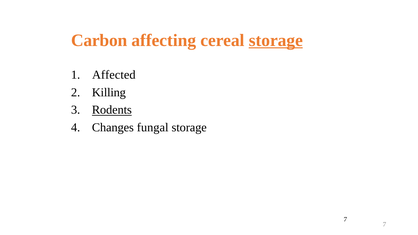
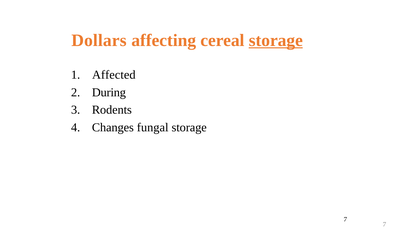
Carbon: Carbon -> Dollars
Killing: Killing -> During
Rodents underline: present -> none
